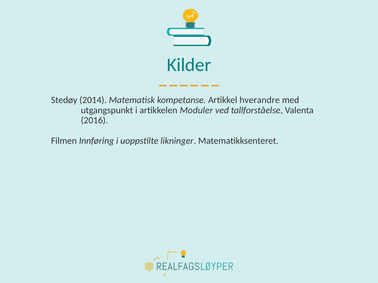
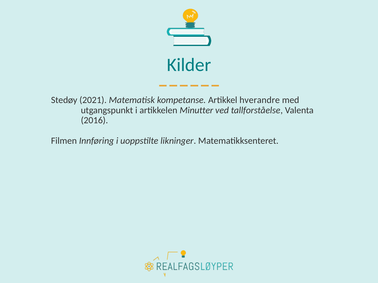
2014: 2014 -> 2021
Moduler: Moduler -> Minutter
